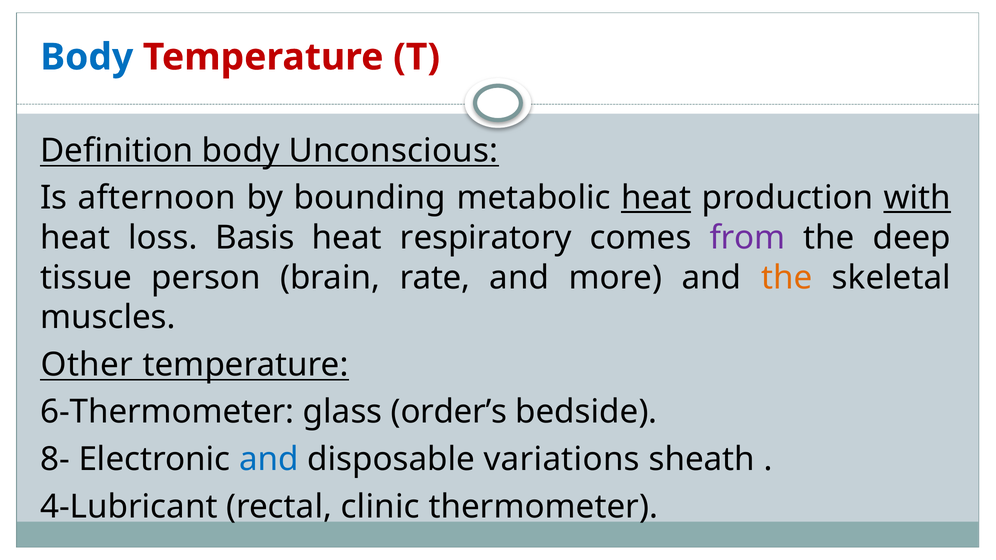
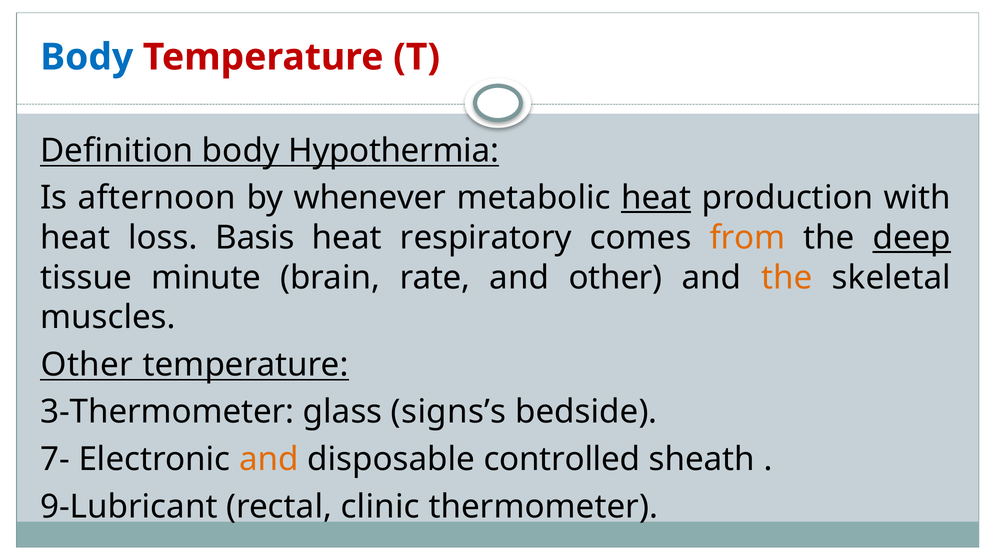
Unconscious: Unconscious -> Hypothermia
bounding: bounding -> whenever
with underline: present -> none
from colour: purple -> orange
deep underline: none -> present
person: person -> minute
and more: more -> other
6-Thermometer: 6-Thermometer -> 3-Thermometer
order’s: order’s -> signs’s
8-: 8- -> 7-
and at (269, 460) colour: blue -> orange
variations: variations -> controlled
4-Lubricant: 4-Lubricant -> 9-Lubricant
